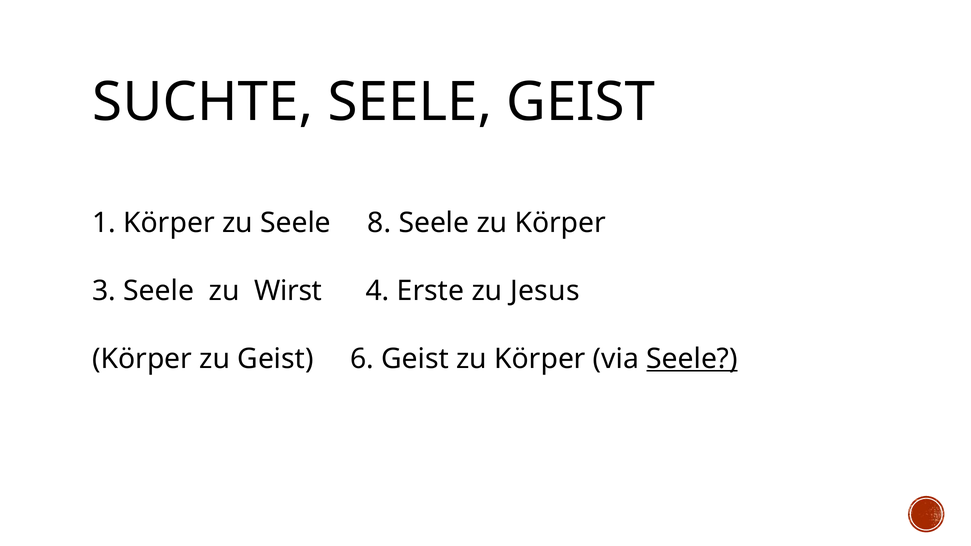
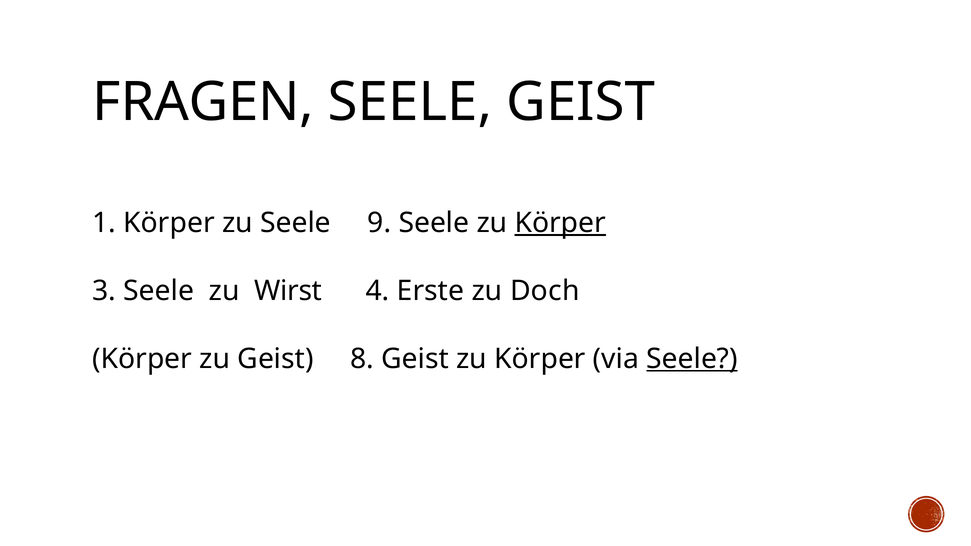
SUCHTE: SUCHTE -> FRAGEN
8: 8 -> 9
Körper at (560, 223) underline: none -> present
Jesus: Jesus -> Doch
6: 6 -> 8
